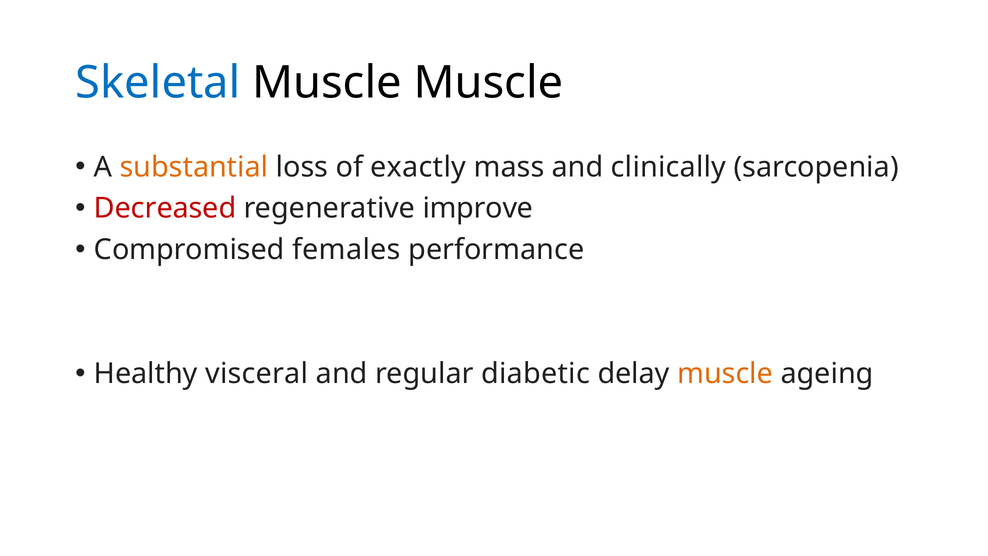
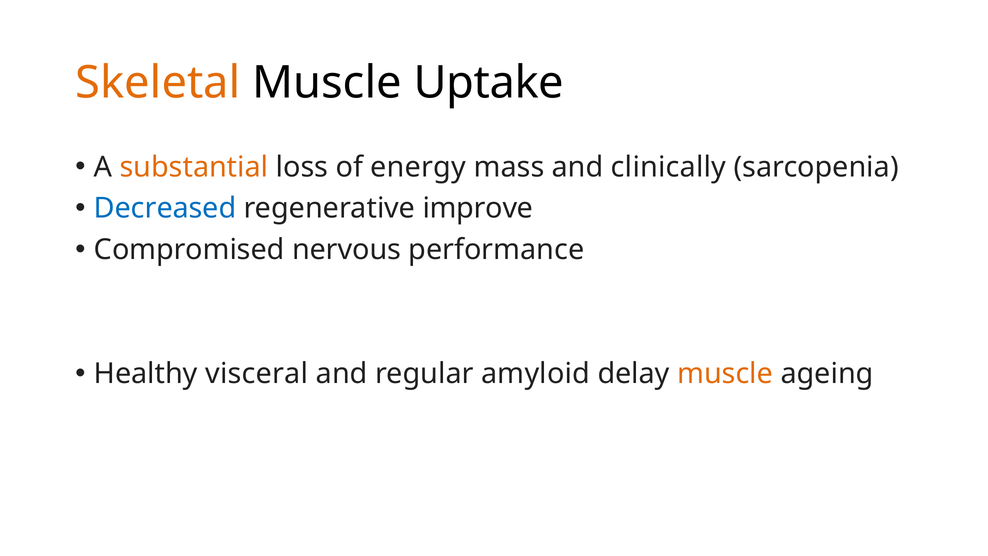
Skeletal colour: blue -> orange
Muscle Muscle: Muscle -> Uptake
exactly: exactly -> energy
Decreased colour: red -> blue
females: females -> nervous
diabetic: diabetic -> amyloid
